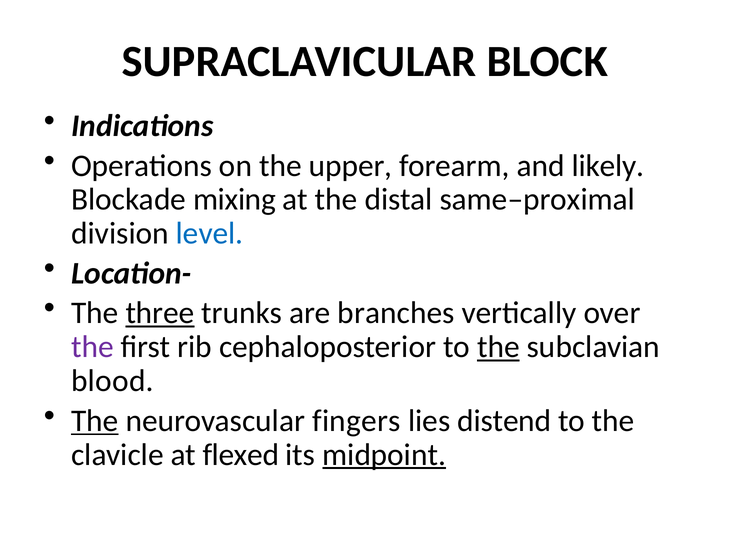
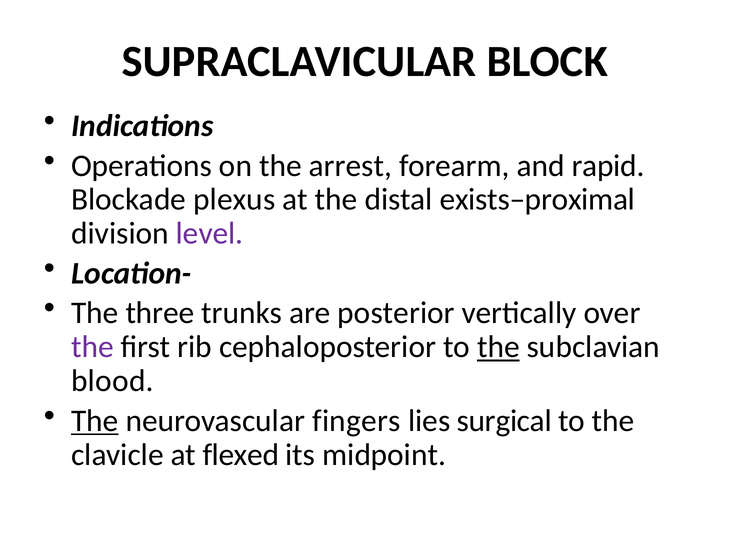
upper: upper -> arrest
likely: likely -> rapid
mixing: mixing -> plexus
same–proximal: same–proximal -> exists–proximal
level colour: blue -> purple
three underline: present -> none
branches: branches -> posterior
distend: distend -> surgical
midpoint underline: present -> none
